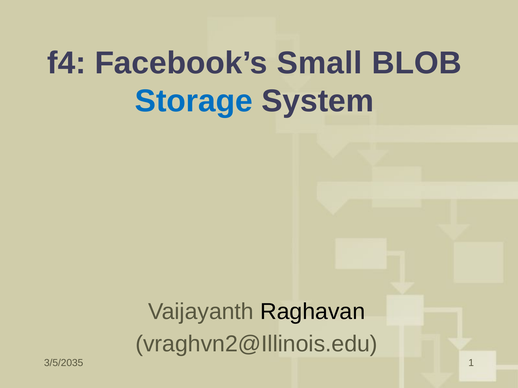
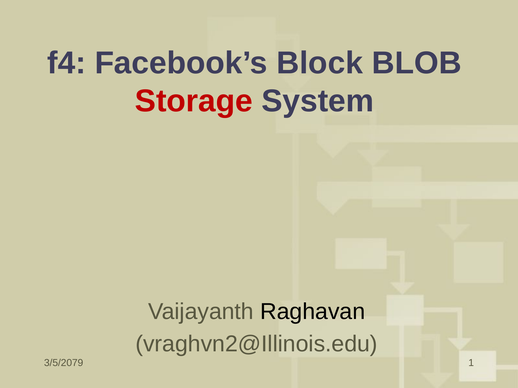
Small: Small -> Block
Storage colour: blue -> red
3/5/2035: 3/5/2035 -> 3/5/2079
